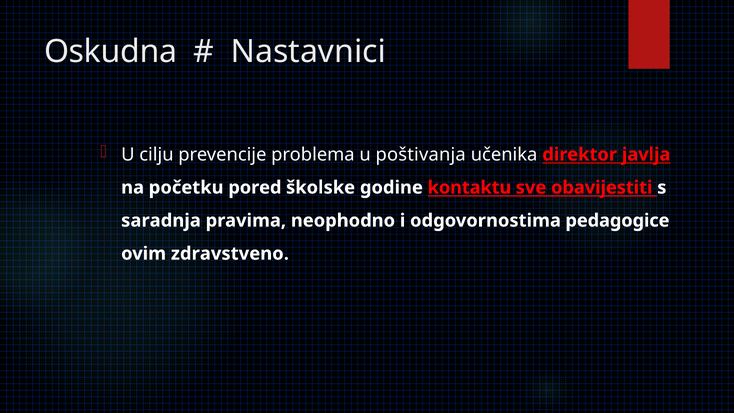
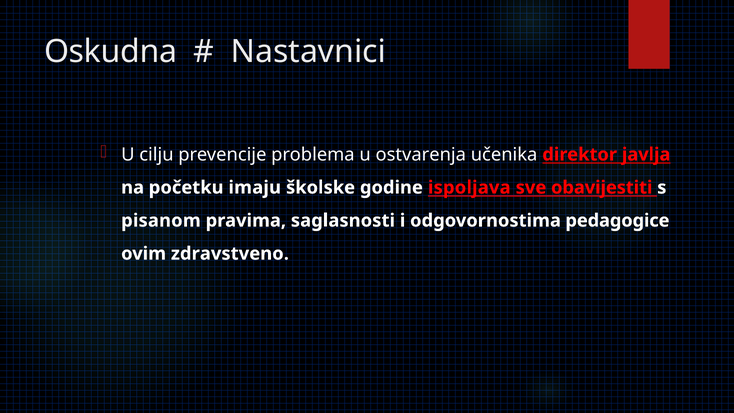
poštivanja: poštivanja -> ostvarenja
pored: pored -> imaju
kontaktu: kontaktu -> ispoljava
saradnja: saradnja -> pisanom
neophodno: neophodno -> saglasnosti
